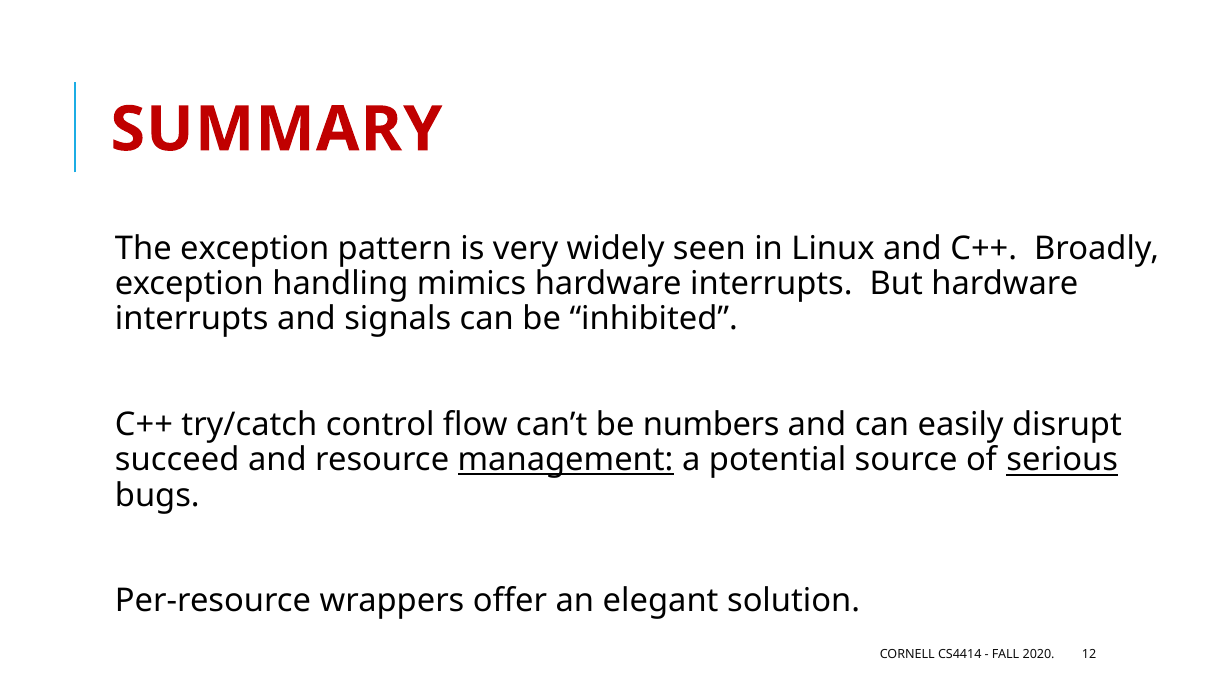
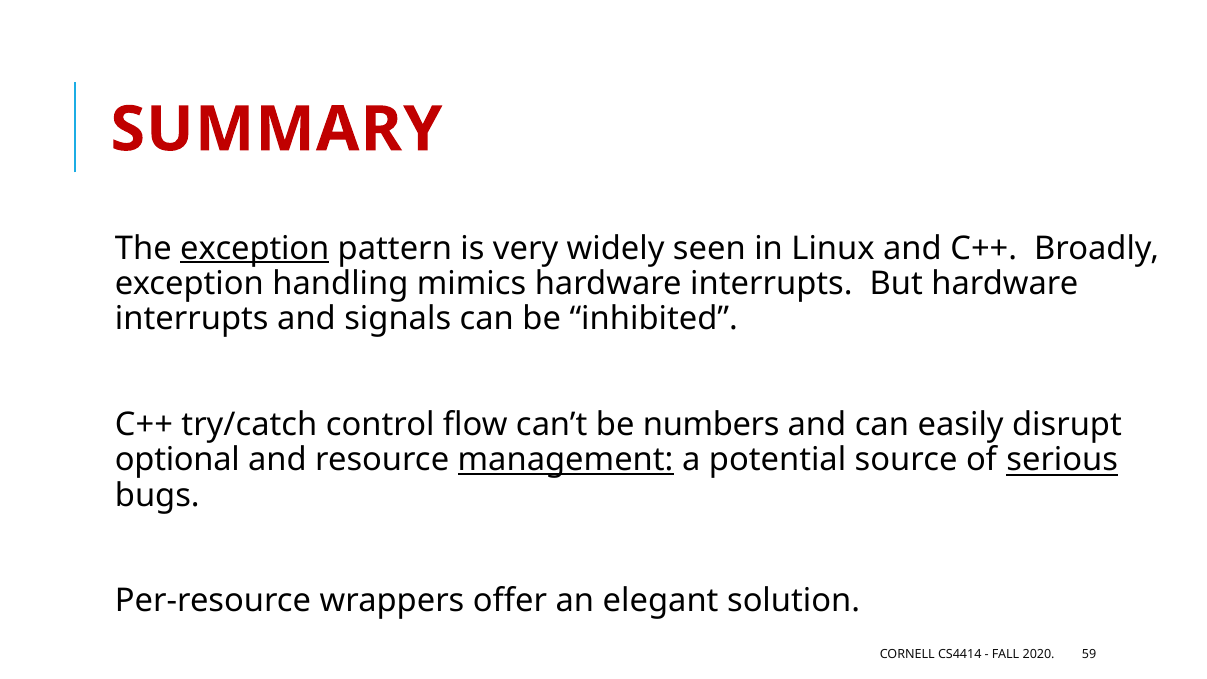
exception at (255, 248) underline: none -> present
succeed: succeed -> optional
12: 12 -> 59
